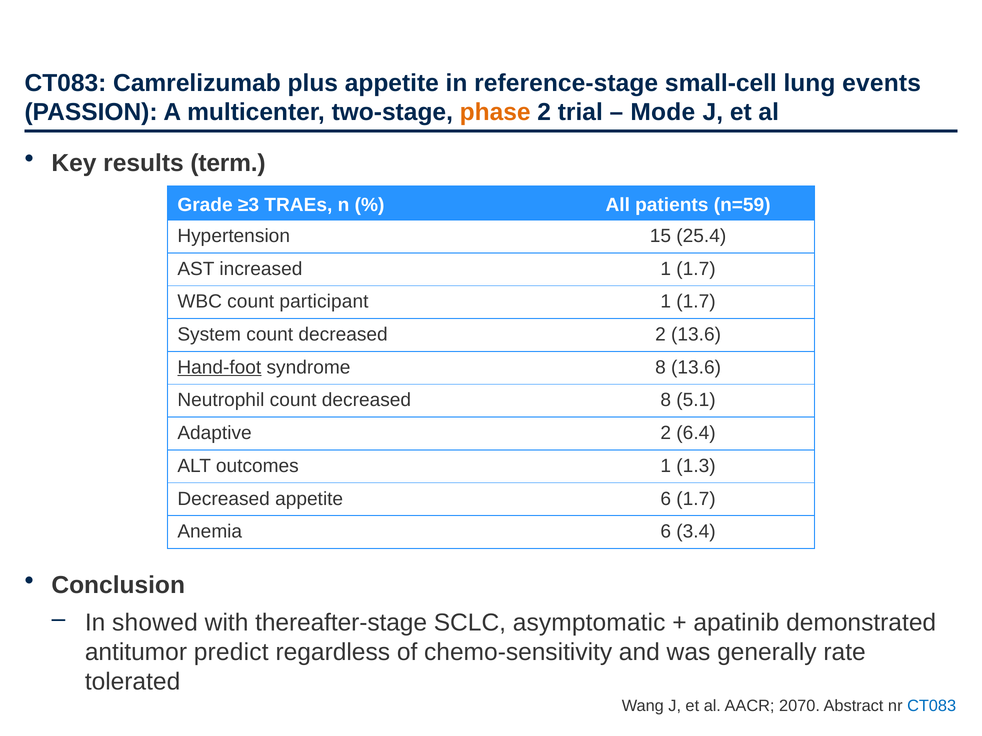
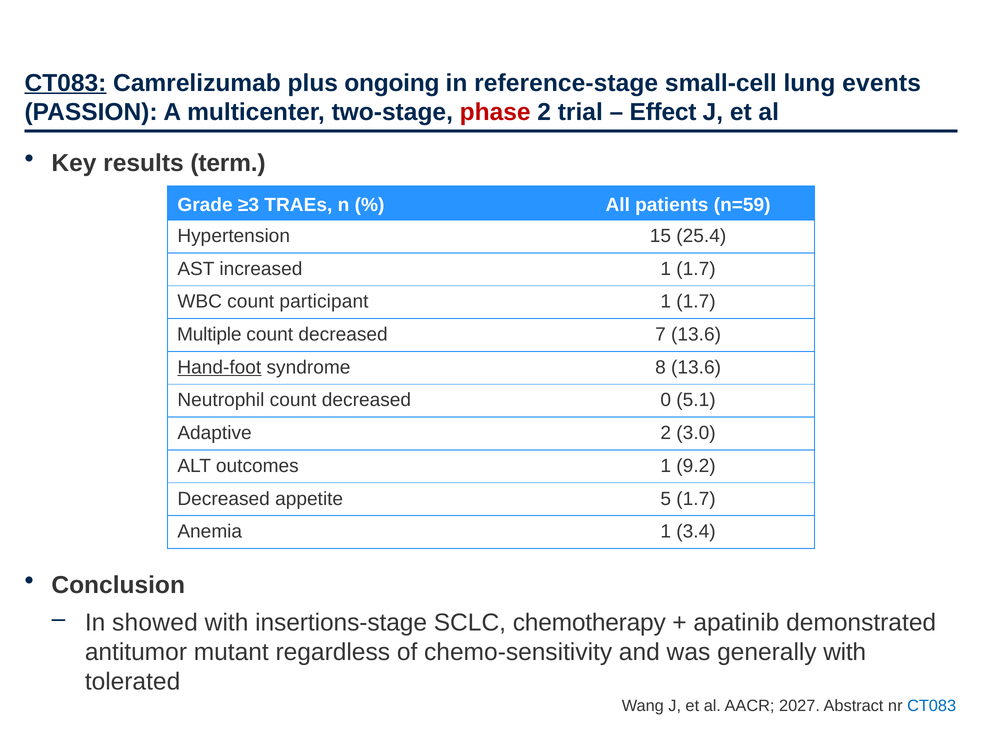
CT083 at (65, 83) underline: none -> present
plus appetite: appetite -> ongoing
phase colour: orange -> red
Mode: Mode -> Effect
System: System -> Multiple
decreased 2: 2 -> 7
decreased 8: 8 -> 0
6.4: 6.4 -> 3.0
1.3: 1.3 -> 9.2
appetite 6: 6 -> 5
Anemia 6: 6 -> 1
thereafter-stage: thereafter-stage -> insertions-stage
asymptomatic: asymptomatic -> chemotherapy
predict: predict -> mutant
generally rate: rate -> with
2070: 2070 -> 2027
